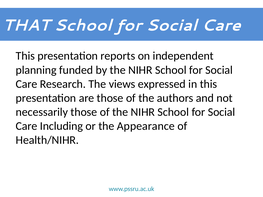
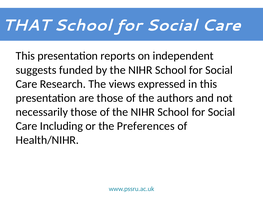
planning: planning -> suggests
Appearance: Appearance -> Preferences
